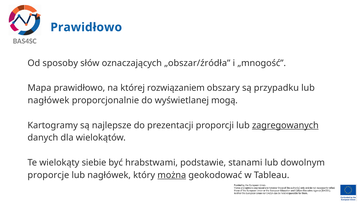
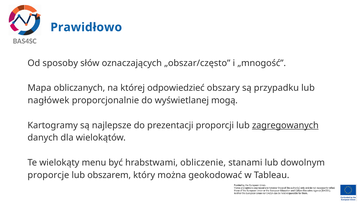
„obszar/źródła: „obszar/źródła -> „obszar/często
Mapa prawidłowo: prawidłowo -> obliczanych
rozwiązaniem: rozwiązaniem -> odpowiedzieć
siebie: siebie -> menu
podstawie: podstawie -> obliczenie
nagłówek at (109, 175): nagłówek -> obszarem
można underline: present -> none
